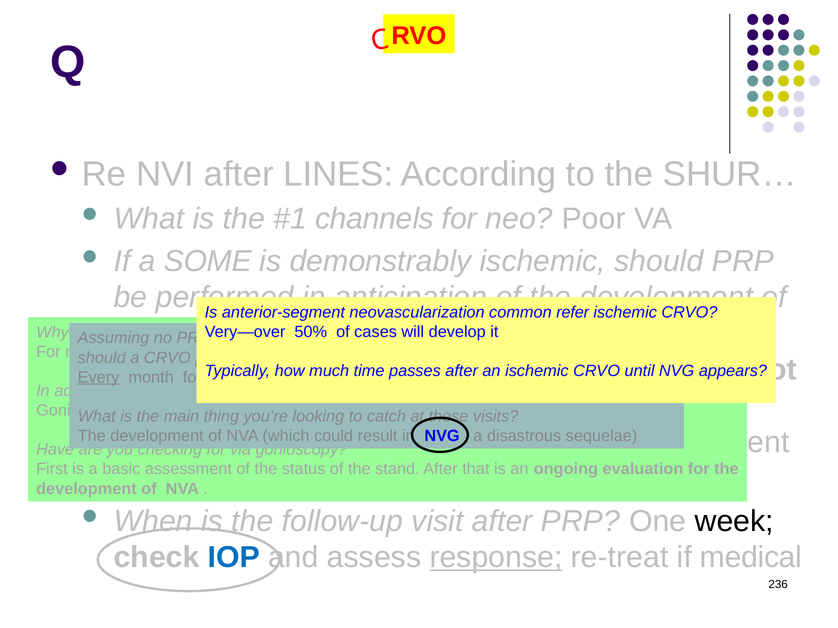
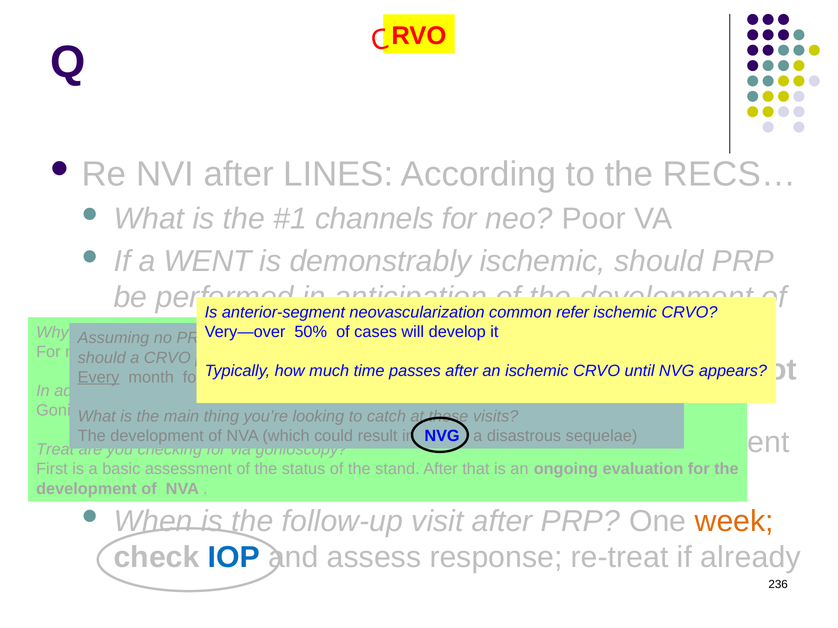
SHUR…: SHUR… -> RECS…
SOME: SOME -> WENT
Have at (55, 450): Have -> Treat
week colour: black -> orange
response underline: present -> none
medical: medical -> already
